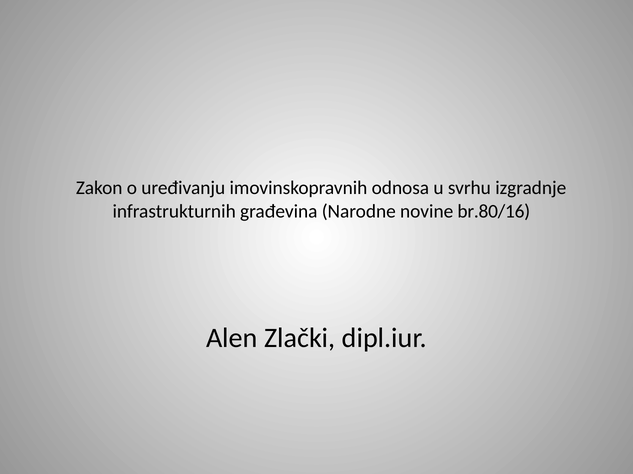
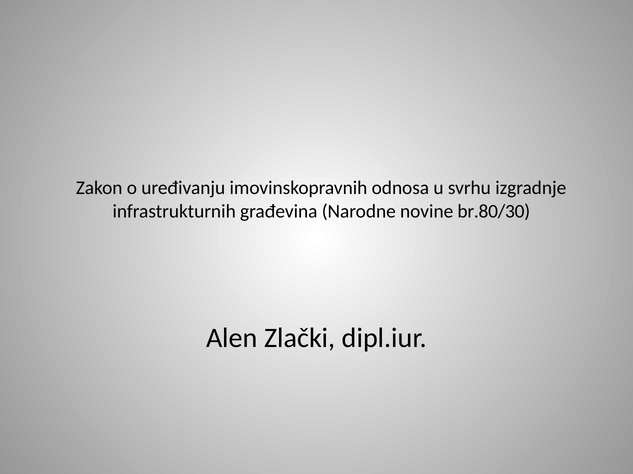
br.80/16: br.80/16 -> br.80/30
